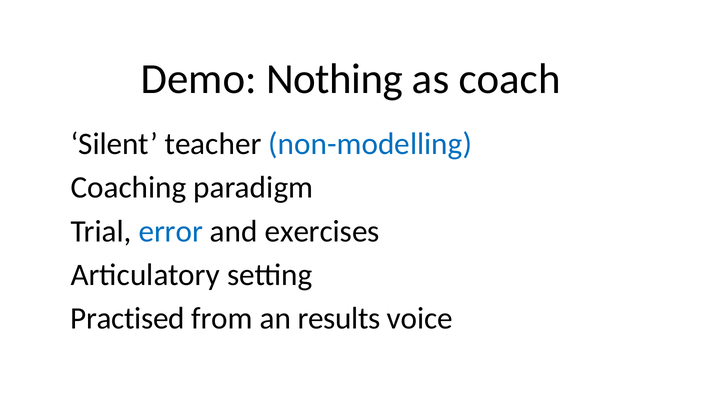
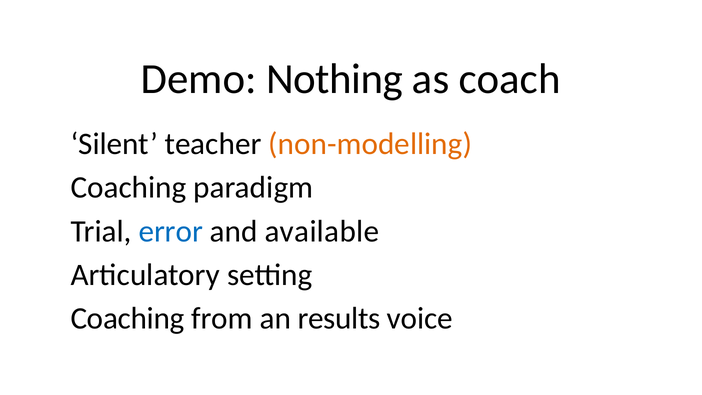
non-modelling colour: blue -> orange
exercises: exercises -> available
Practised at (128, 319): Practised -> Coaching
